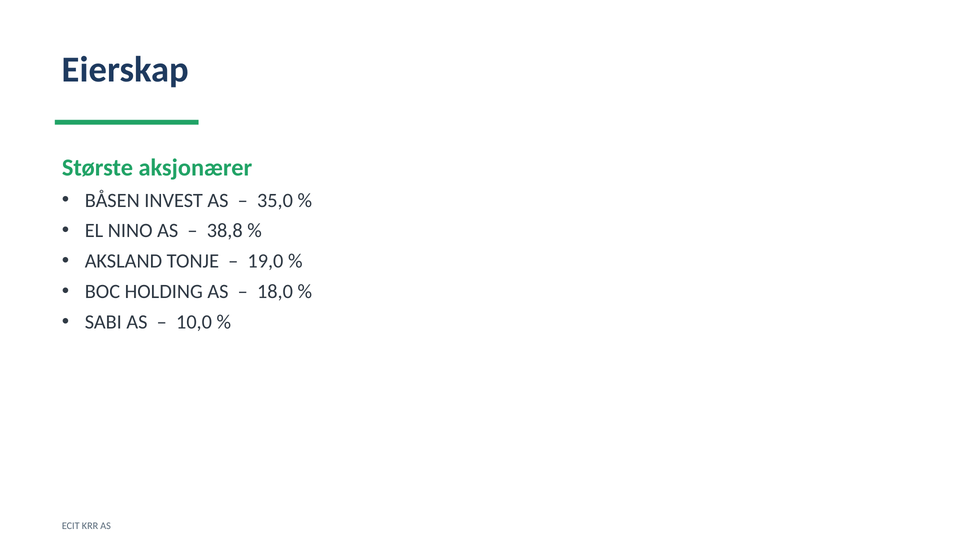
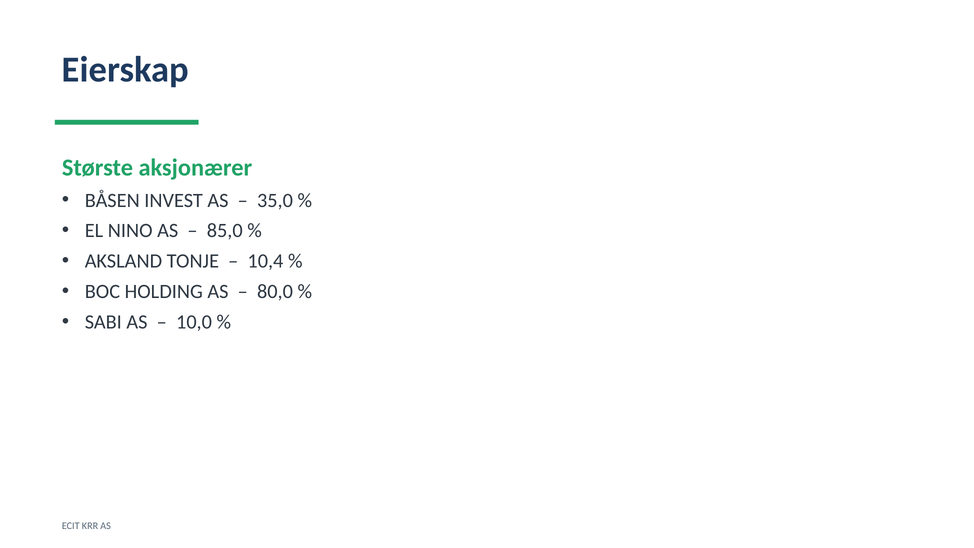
38,8: 38,8 -> 85,0
19,0: 19,0 -> 10,4
18,0: 18,0 -> 80,0
